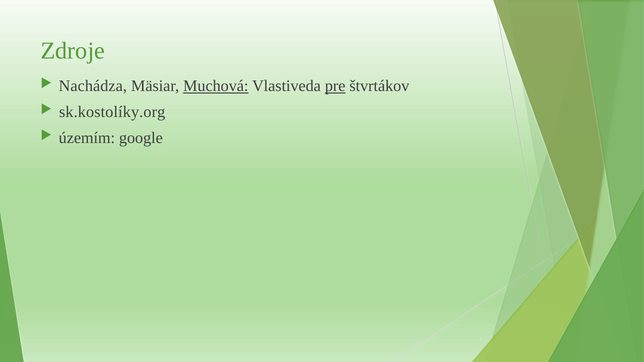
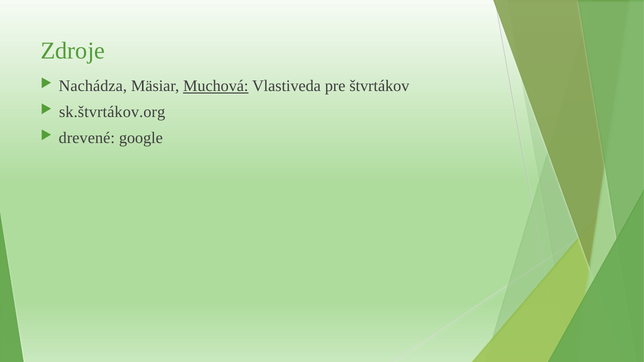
pre underline: present -> none
sk.kostolíky.org: sk.kostolíky.org -> sk.štvrtákov.org
územím: územím -> drevené
